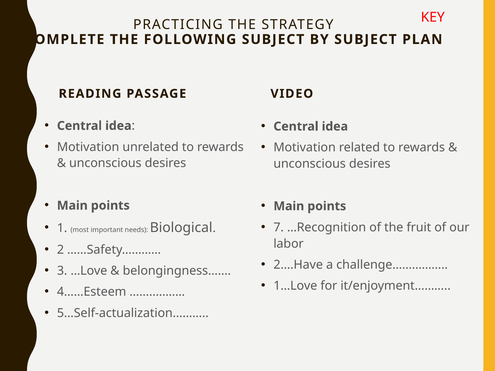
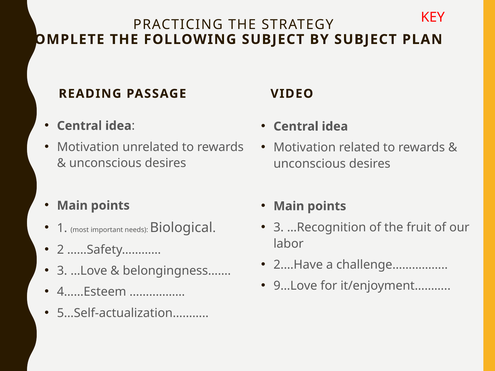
7 at (279, 227): 7 -> 3
1…Love: 1…Love -> 9…Love
